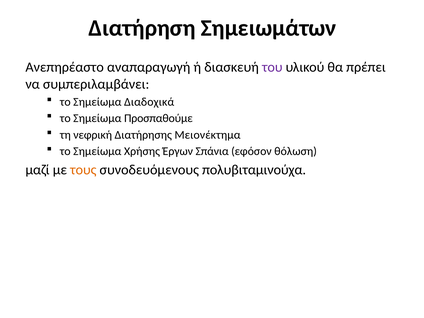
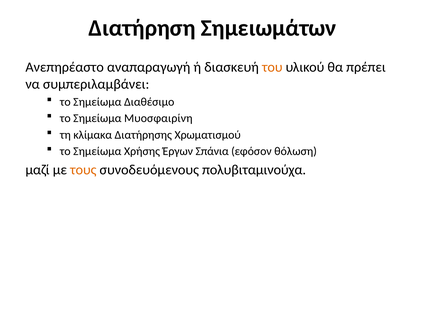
του colour: purple -> orange
Διαδοχικά: Διαδοχικά -> Διαθέσιμο
Προσπαθούμε: Προσπαθούμε -> Μυοσφαιρίνη
νεφρική: νεφρική -> κλίμακα
Μειονέκτημα: Μειονέκτημα -> Χρωματισμού
